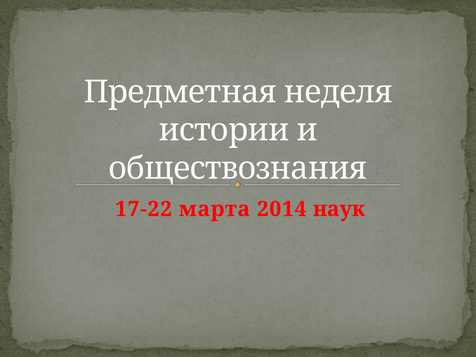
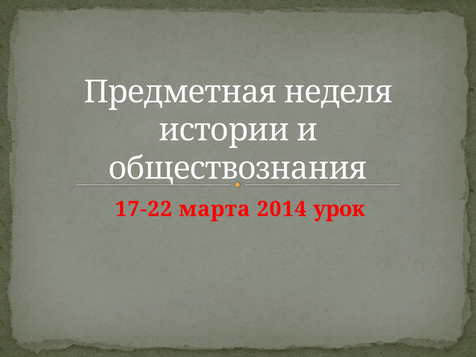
наук: наук -> урок
